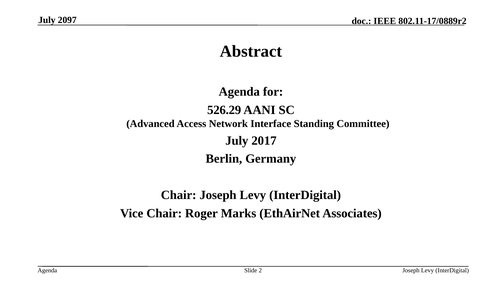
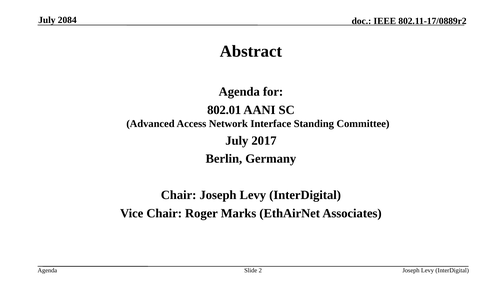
2097: 2097 -> 2084
526.29: 526.29 -> 802.01
